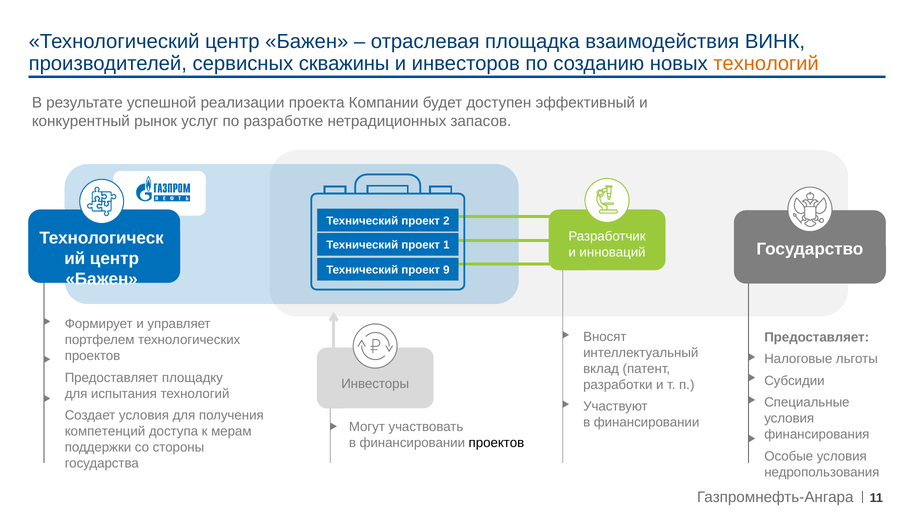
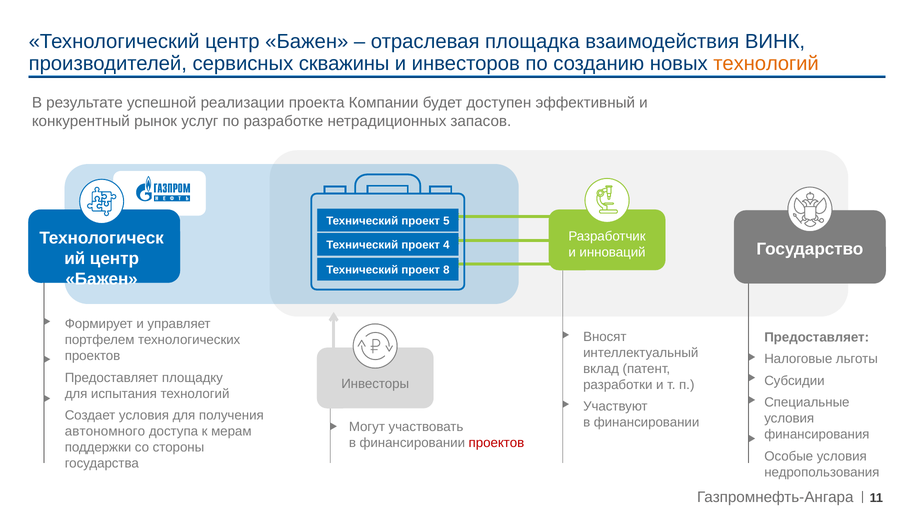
2: 2 -> 5
1: 1 -> 4
9: 9 -> 8
компетенций: компетенций -> автономного
проектов at (496, 443) colour: black -> red
